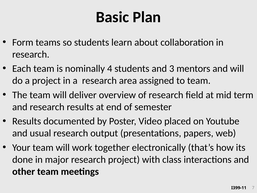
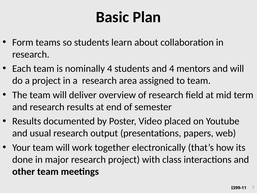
and 3: 3 -> 4
